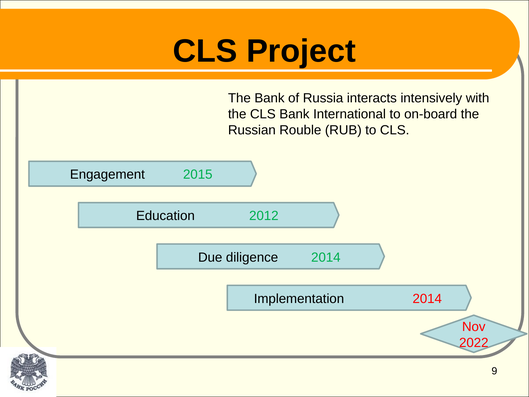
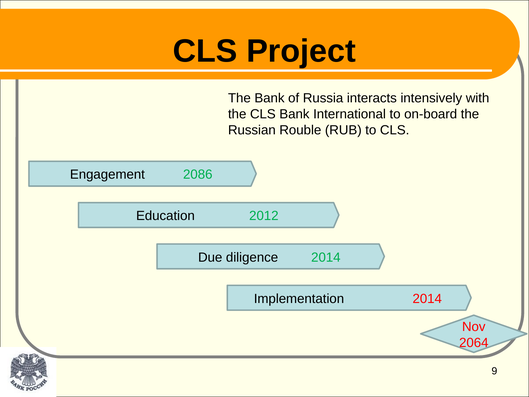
2015: 2015 -> 2086
2022: 2022 -> 2064
